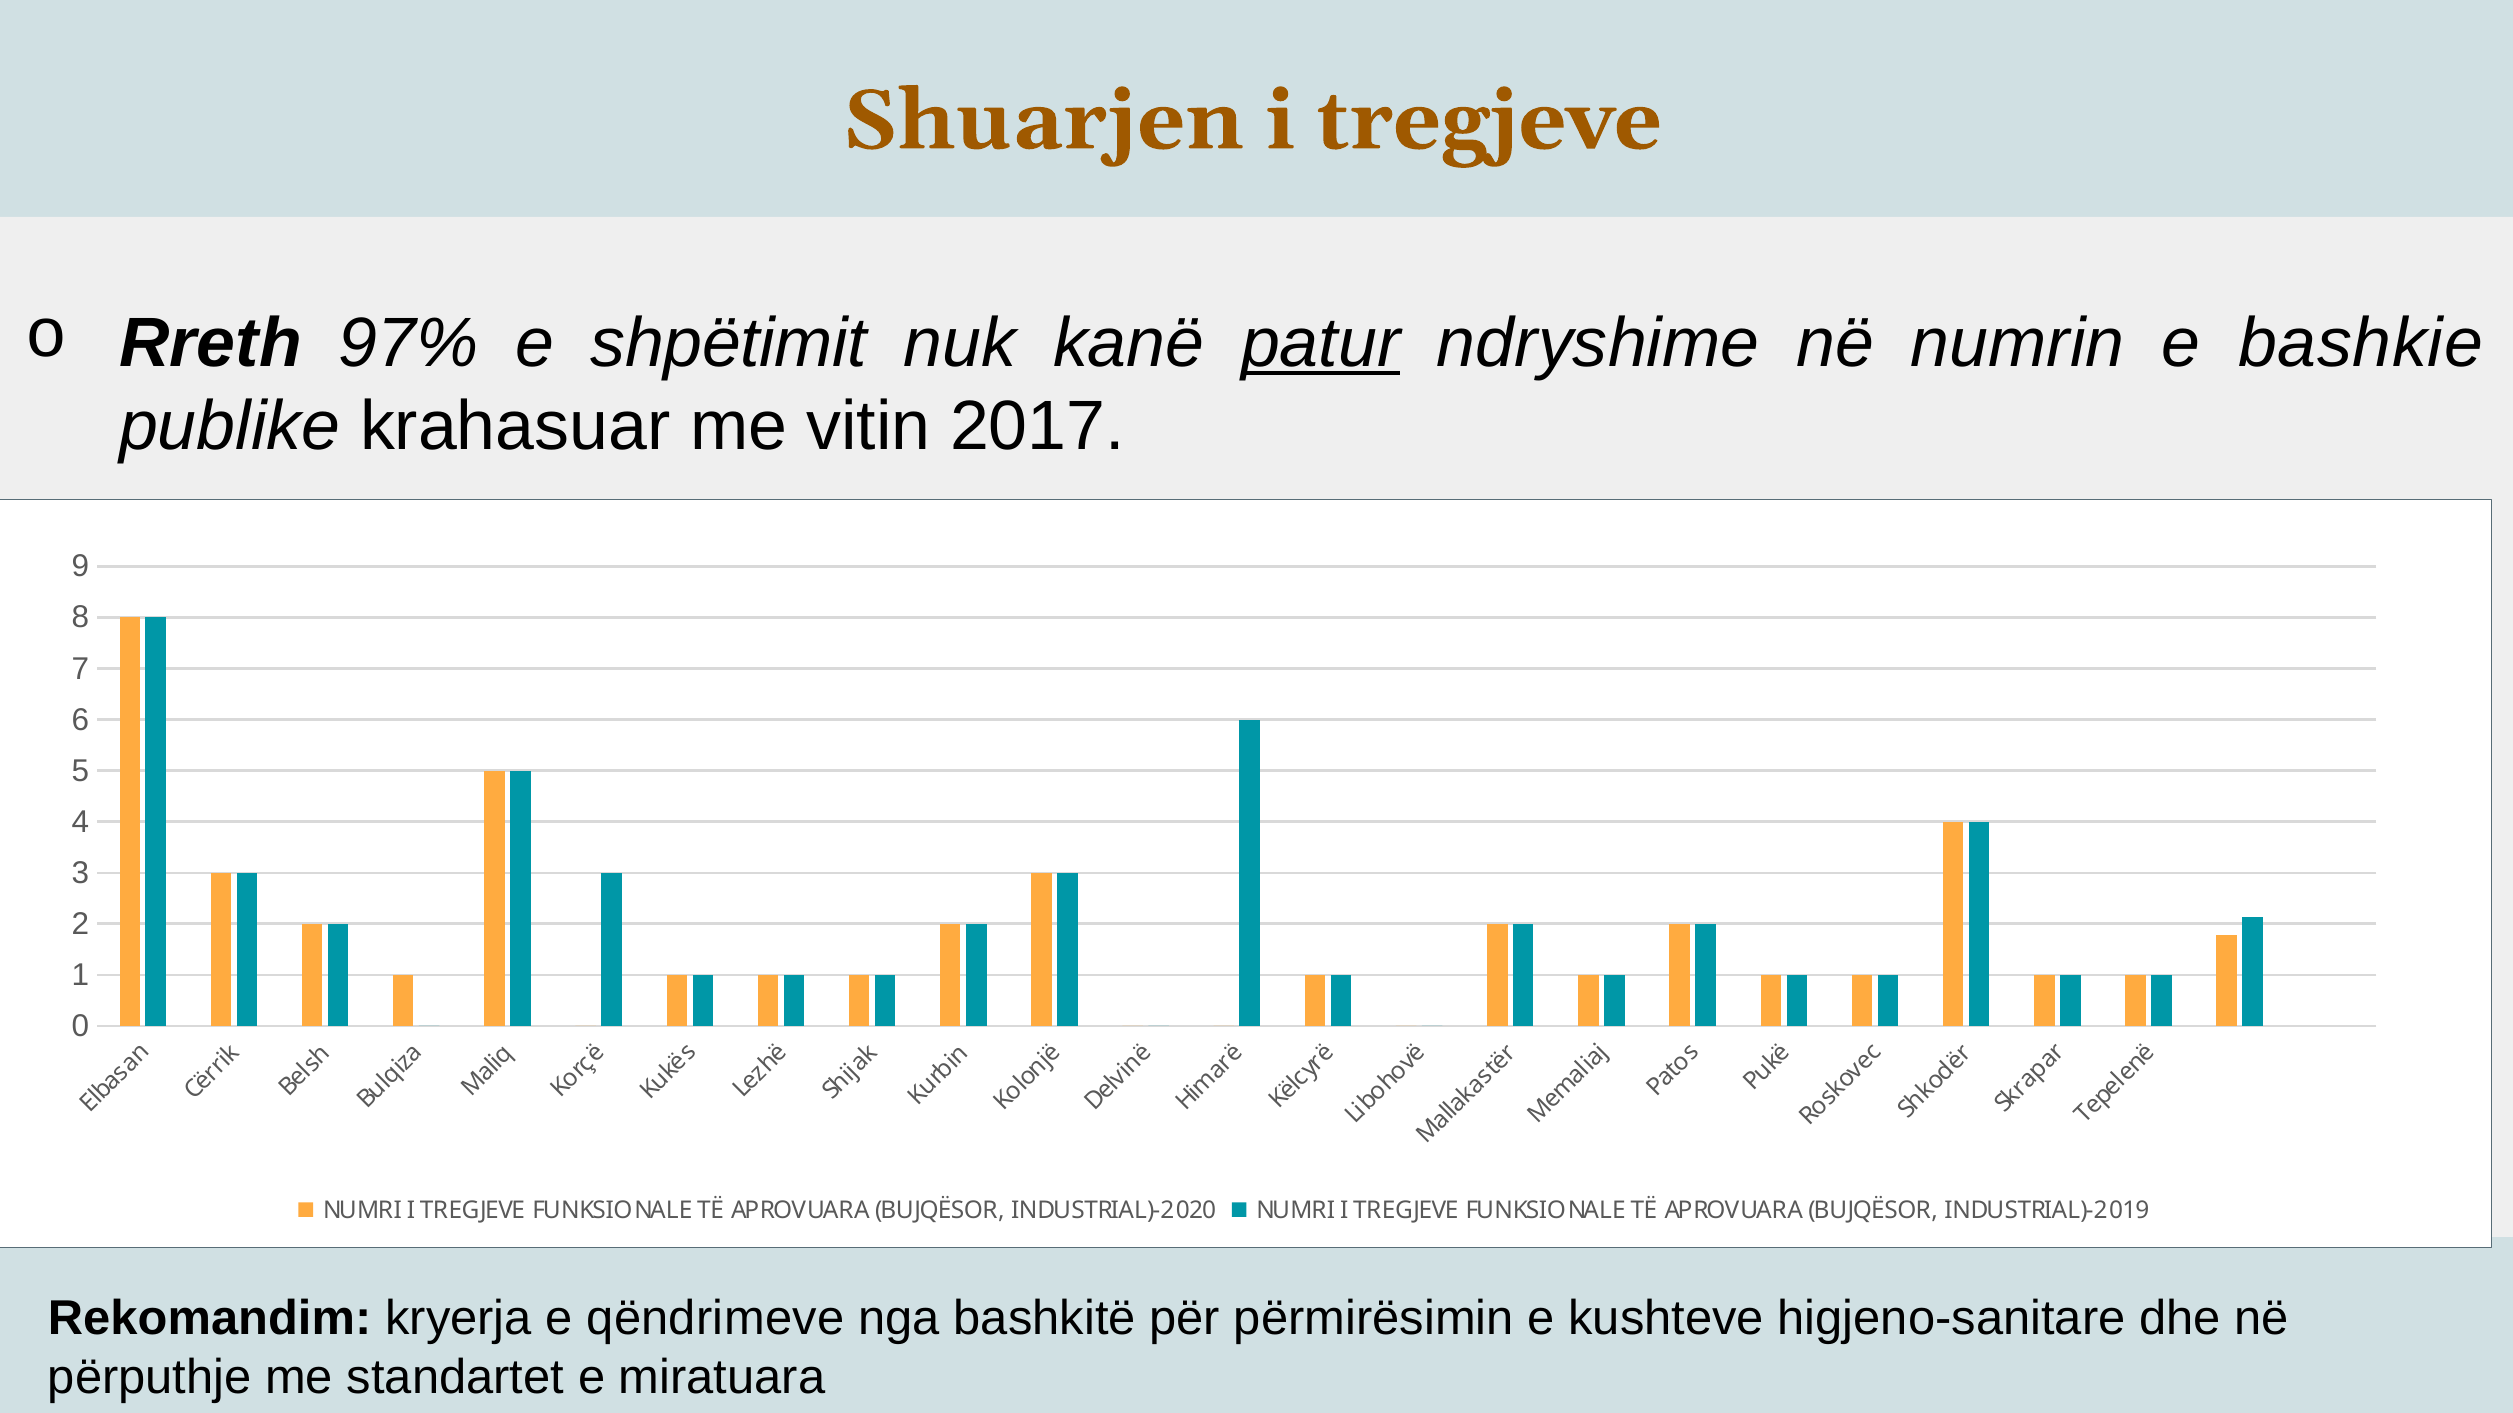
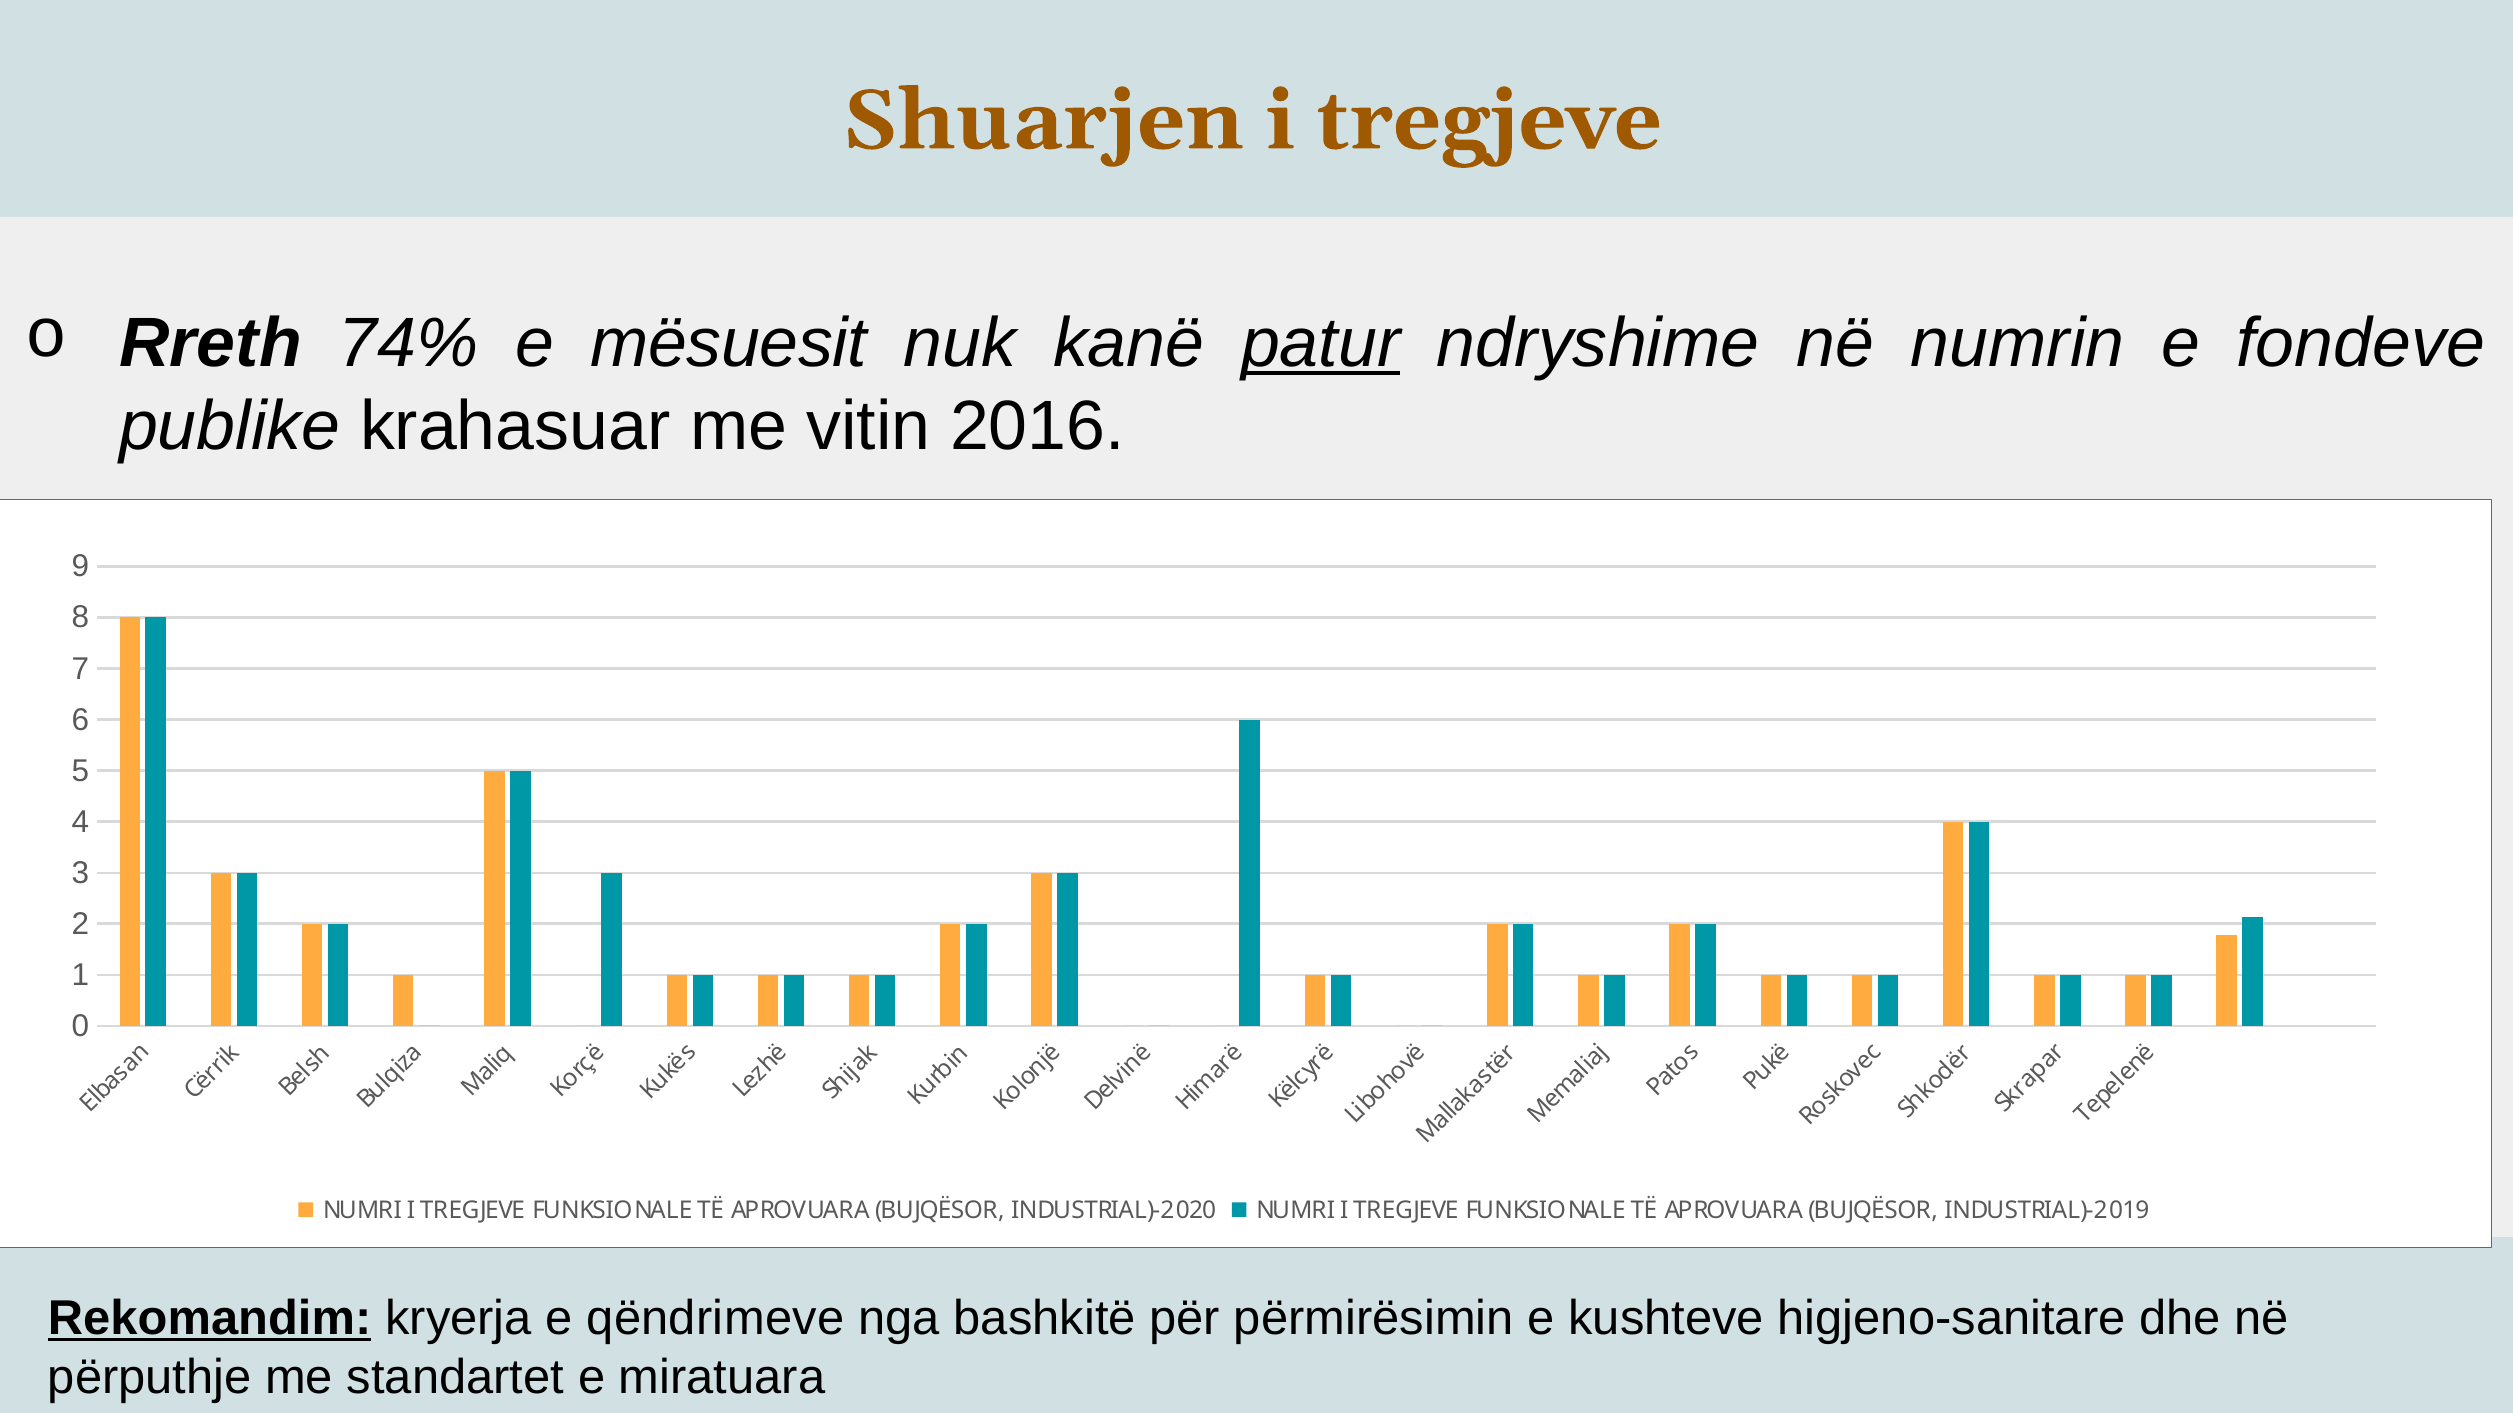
97%: 97% -> 74%
shpëtimit: shpëtimit -> mësuesit
bashkie: bashkie -> fondeve
2017: 2017 -> 2016
Rekomandim underline: none -> present
